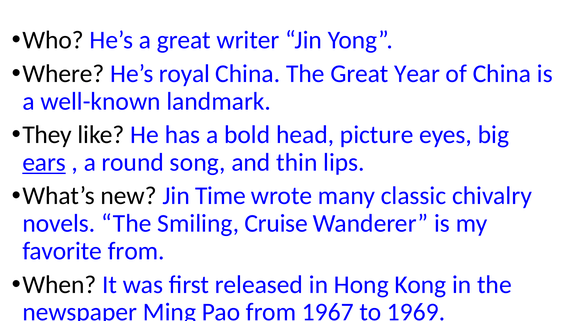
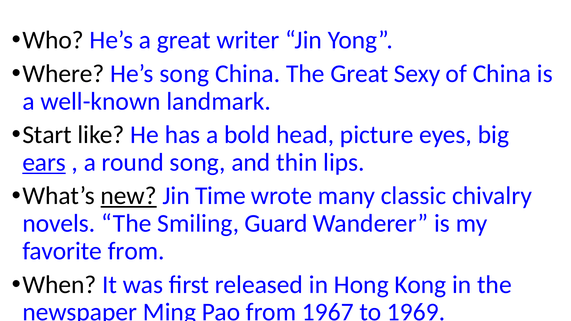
He’s royal: royal -> song
Year: Year -> Sexy
They: They -> Start
new underline: none -> present
Cruise: Cruise -> Guard
